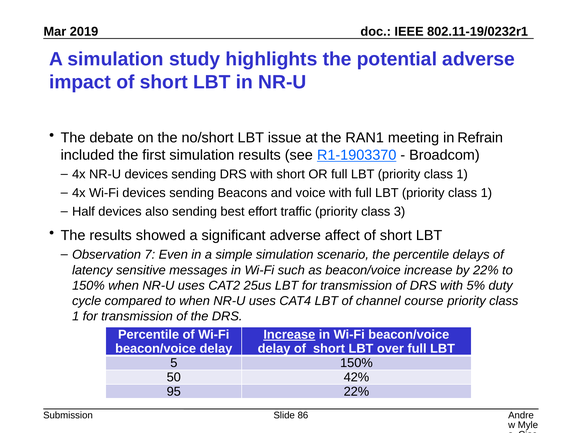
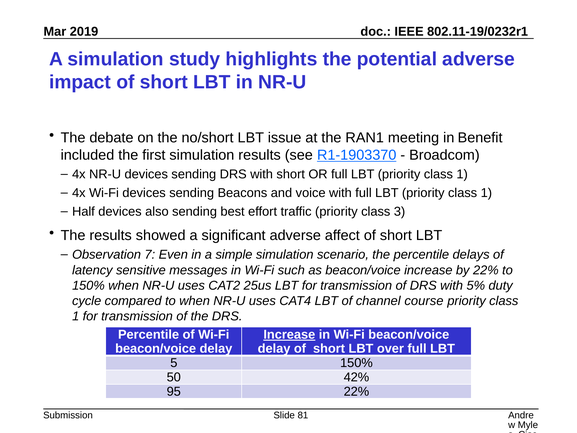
Refrain: Refrain -> Benefit
86: 86 -> 81
